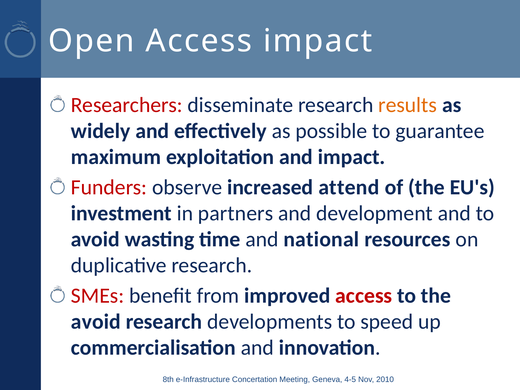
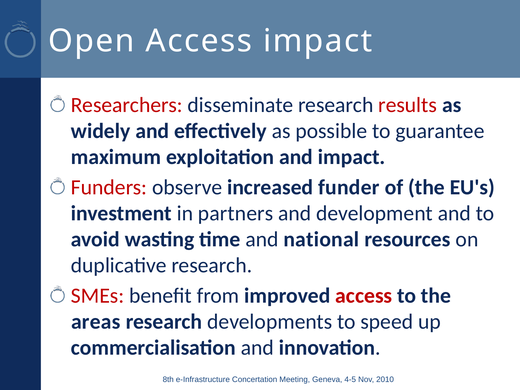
results colour: orange -> red
attend: attend -> funder
avoid at (96, 322): avoid -> areas
